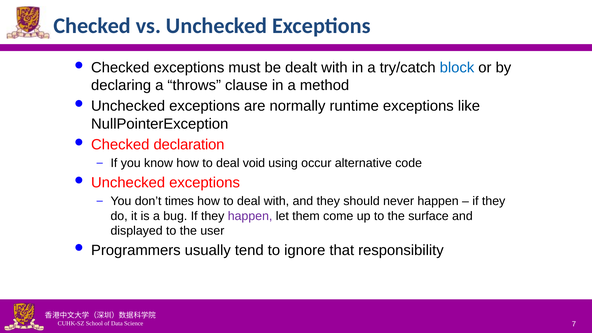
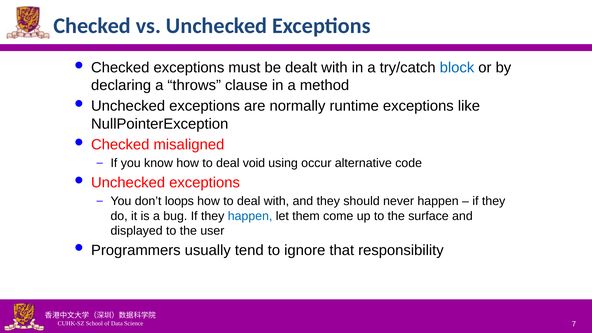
declaration: declaration -> misaligned
times: times -> loops
happen at (250, 216) colour: purple -> blue
